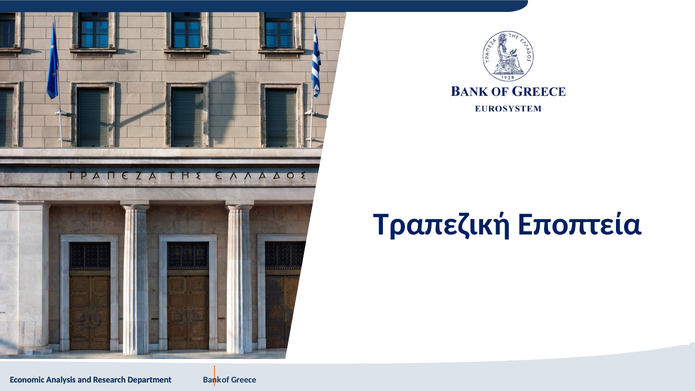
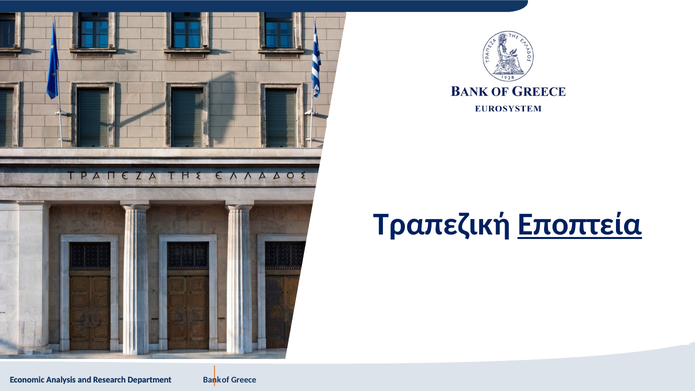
Εποπτεία underline: none -> present
